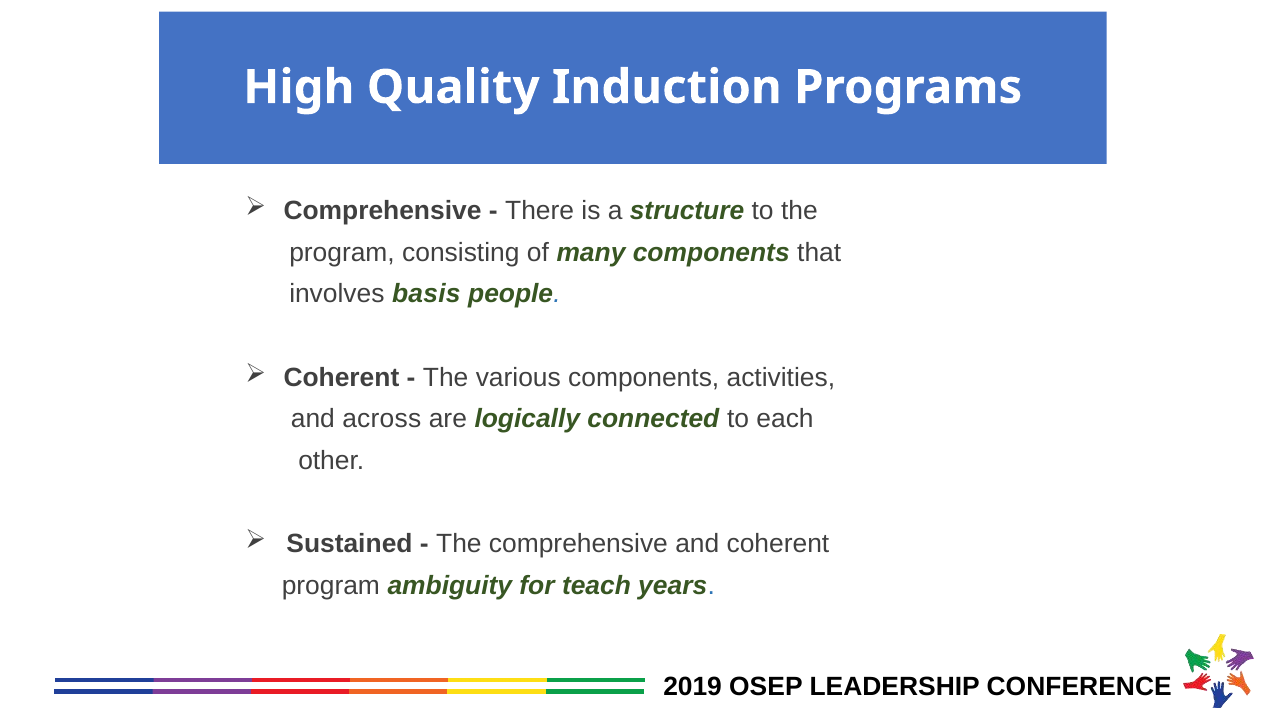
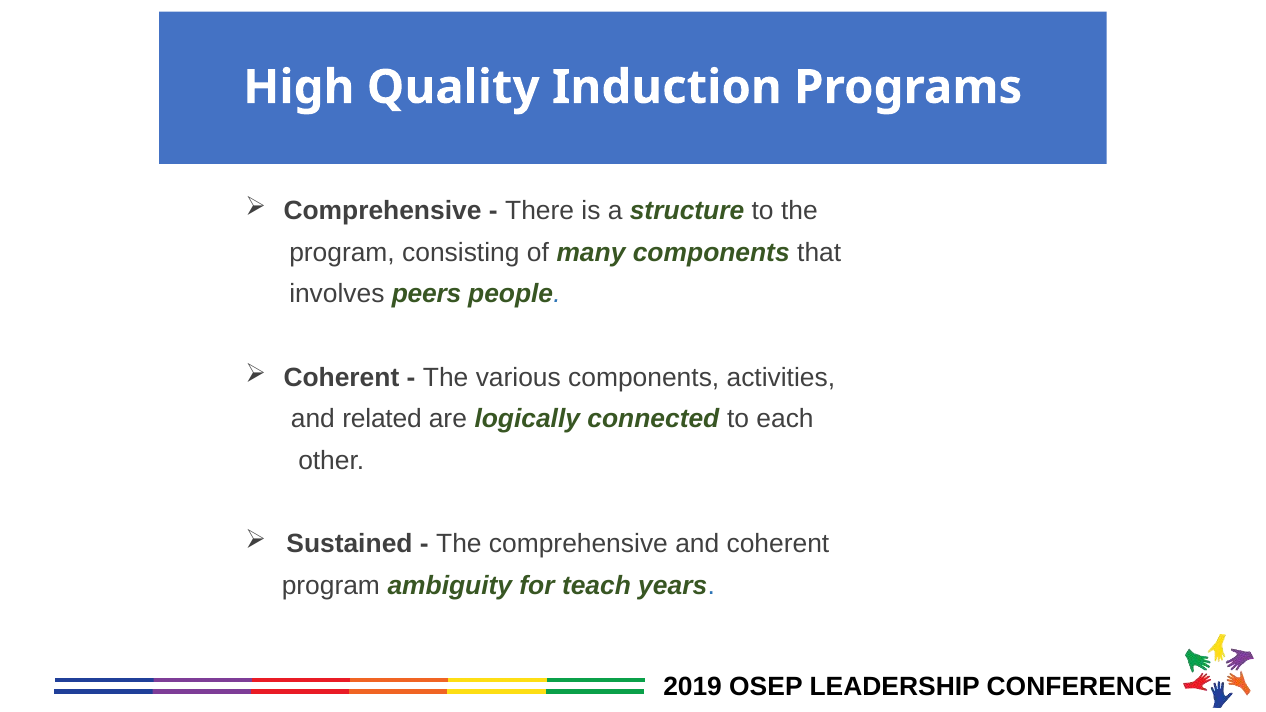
basis: basis -> peers
across: across -> related
